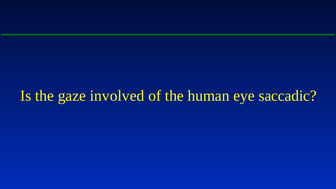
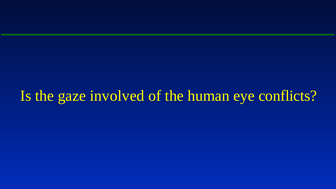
saccadic: saccadic -> conflicts
